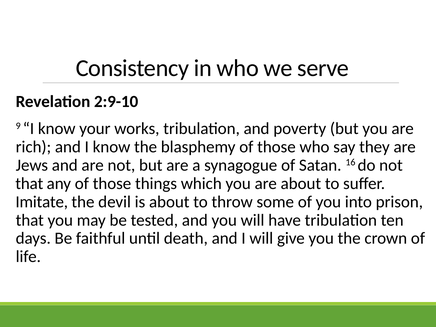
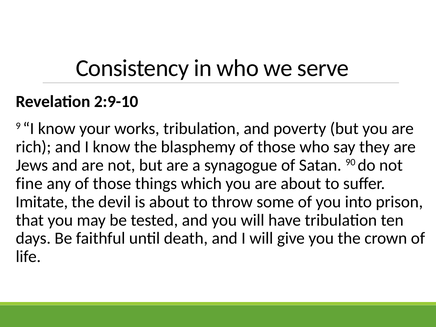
16: 16 -> 90
that at (29, 183): that -> fine
